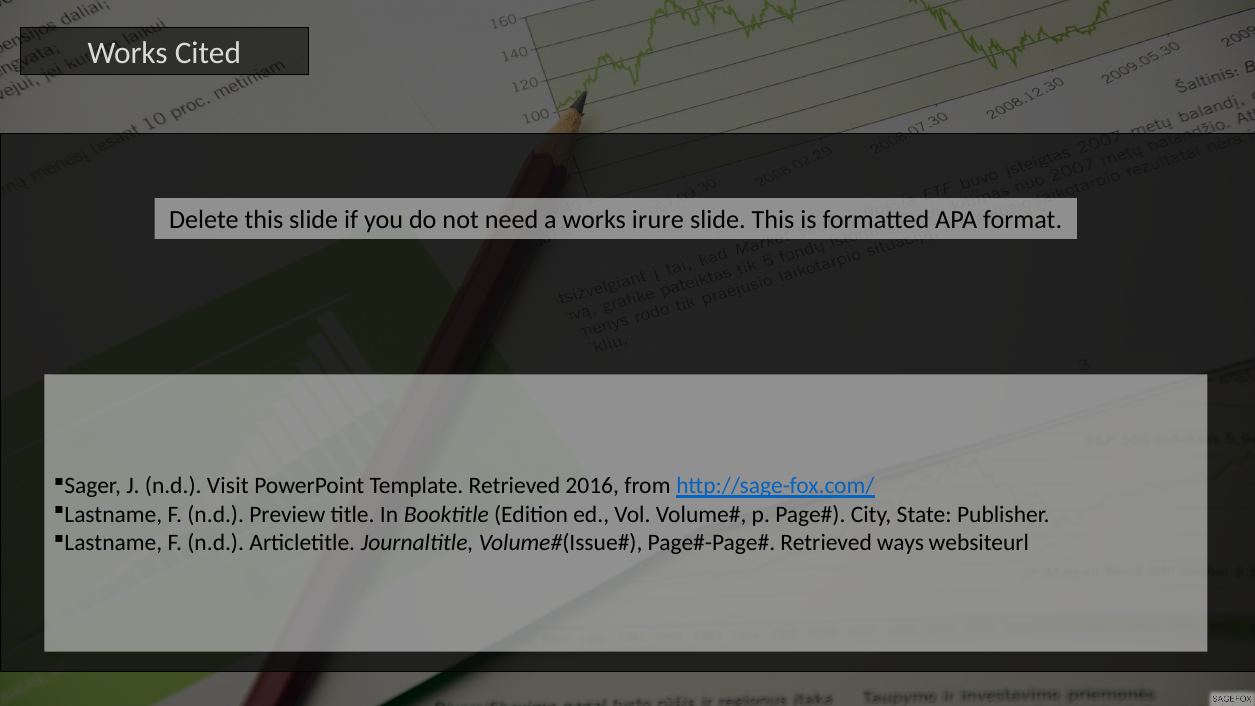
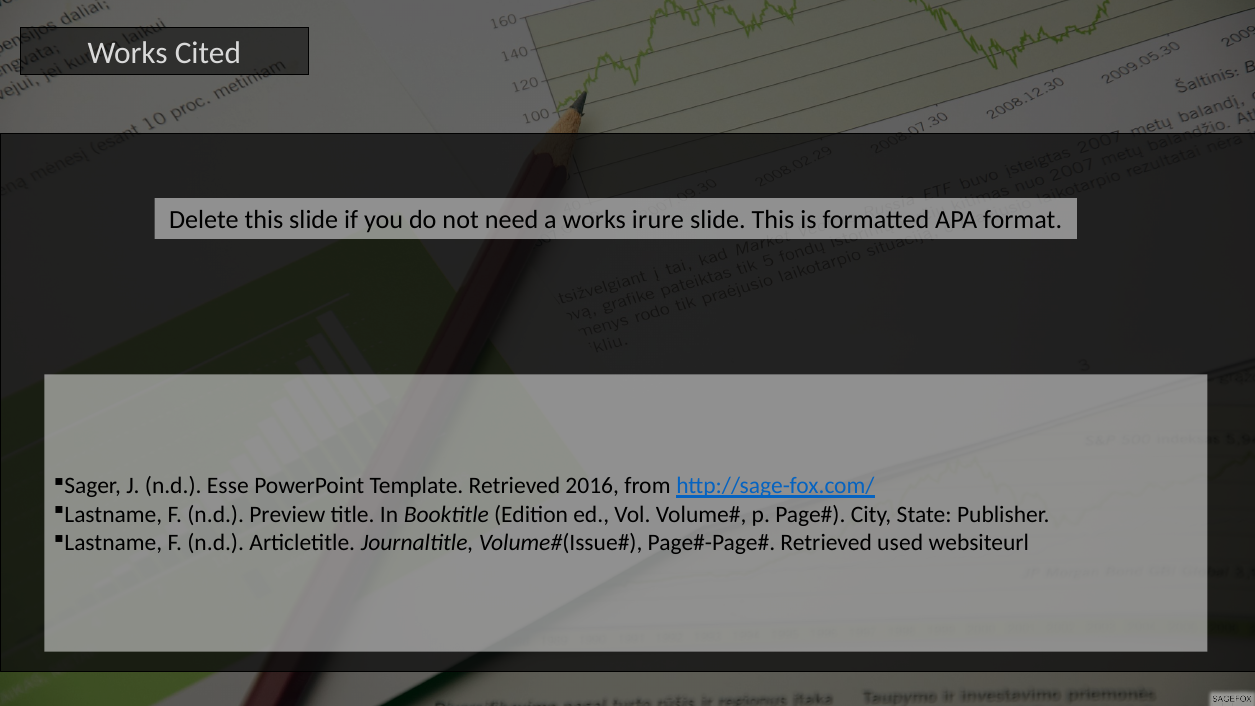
Visit: Visit -> Esse
ways: ways -> used
